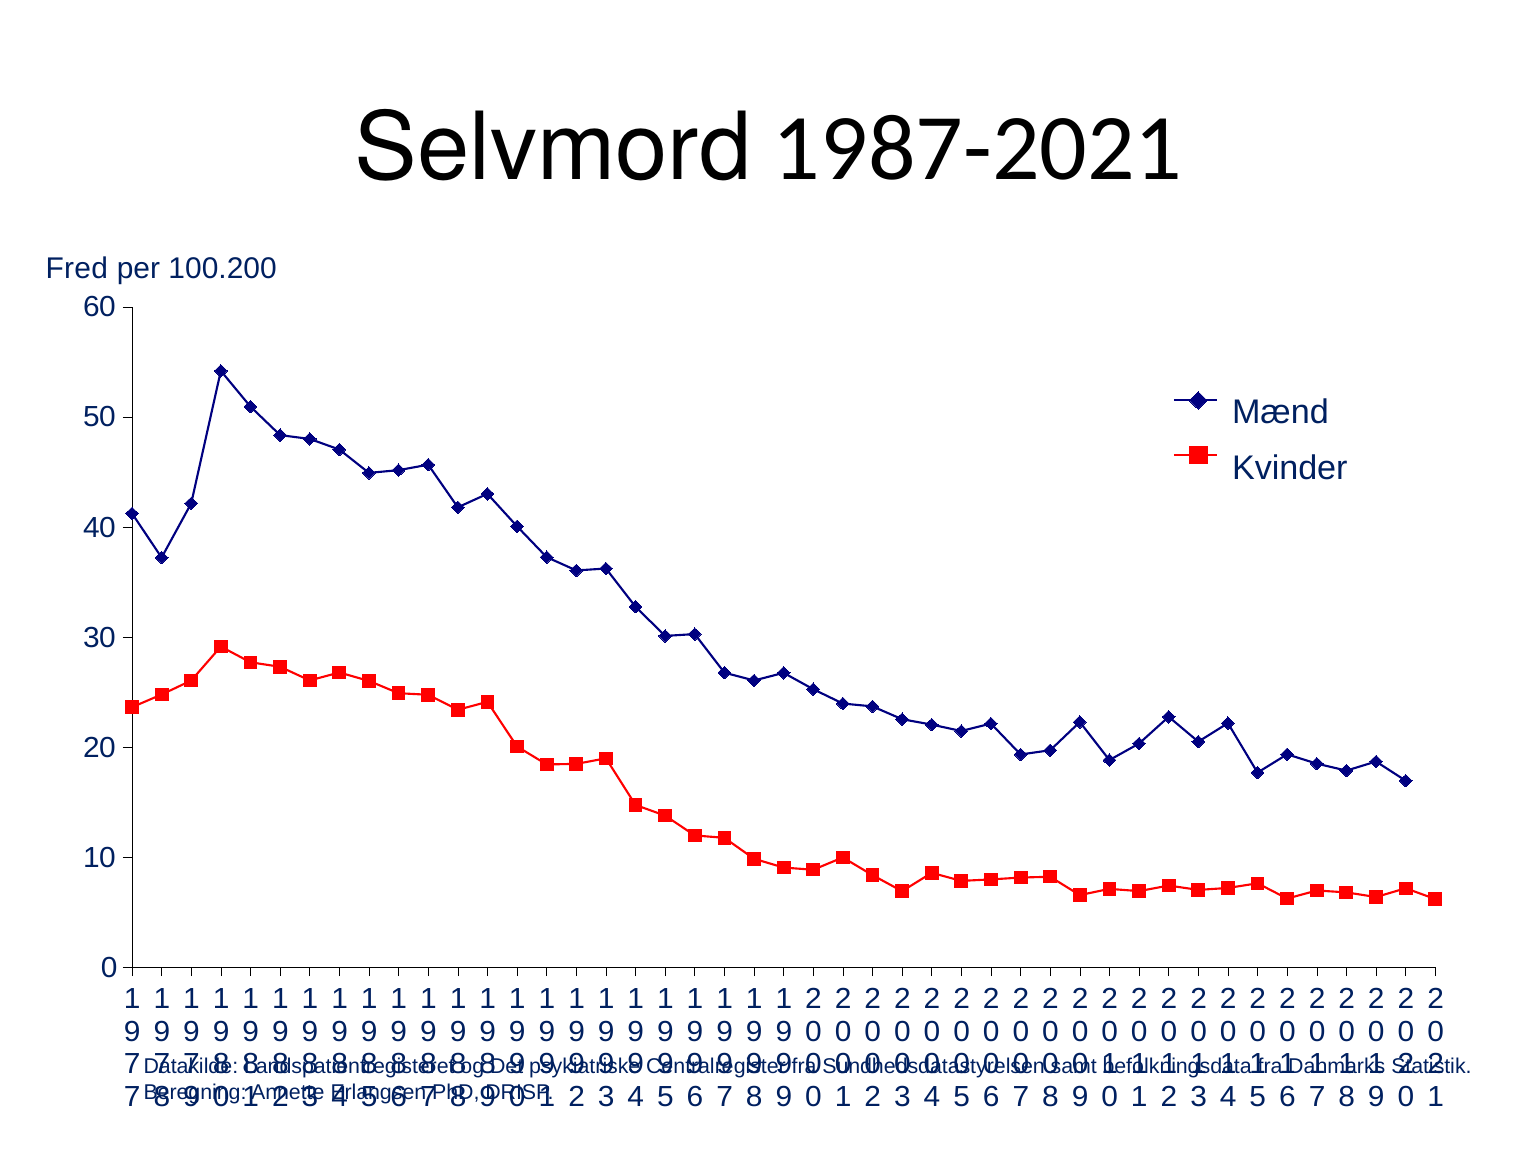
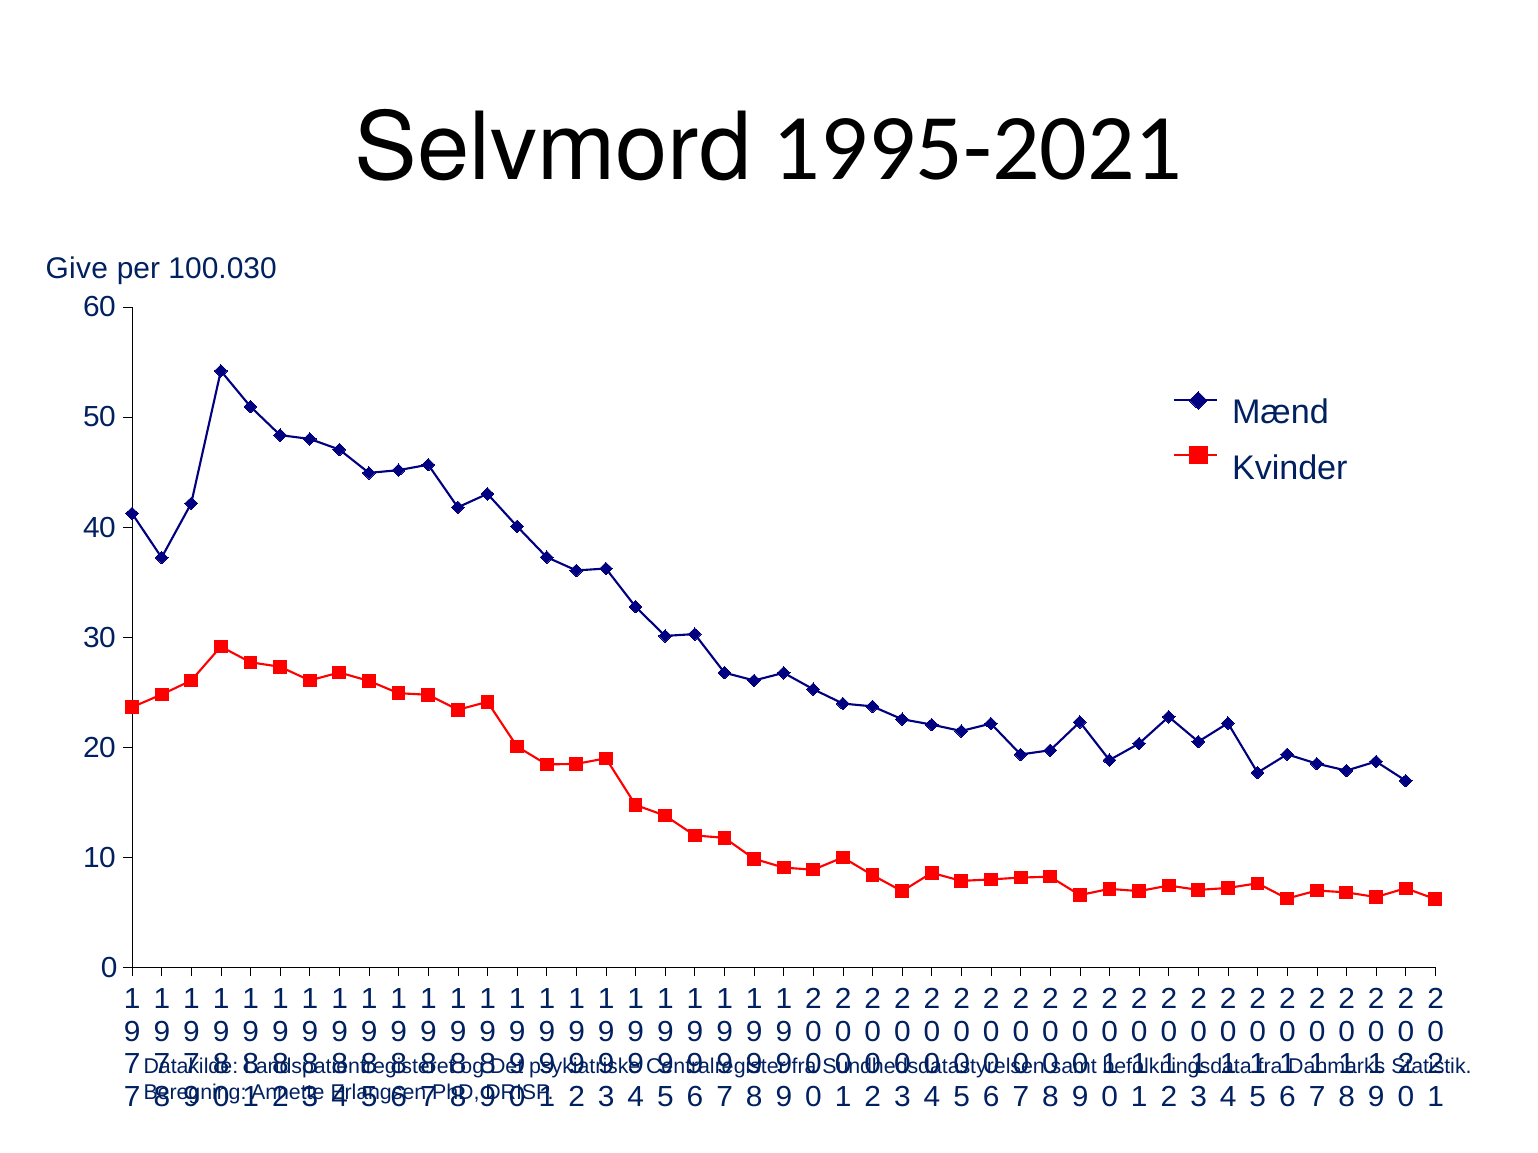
1987-2021: 1987-2021 -> 1995-2021
Fred: Fred -> Give
100.200: 100.200 -> 100.030
